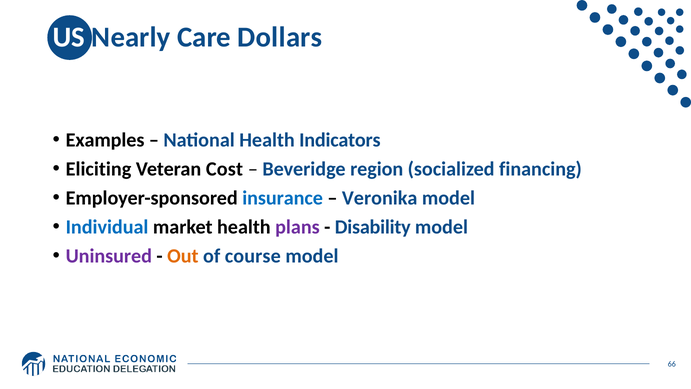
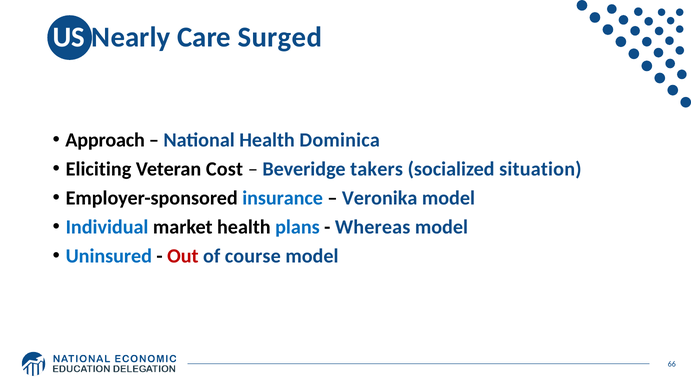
Dollars: Dollars -> Surged
Examples: Examples -> Approach
Indicators: Indicators -> Dominica
region: region -> takers
financing: financing -> situation
plans colour: purple -> blue
Disability: Disability -> Whereas
Uninsured colour: purple -> blue
Out colour: orange -> red
